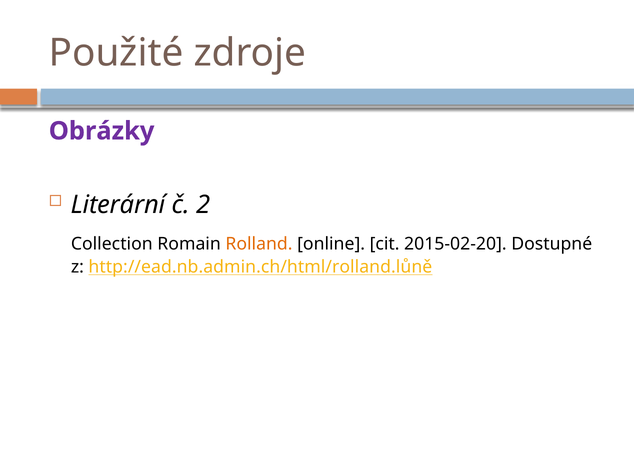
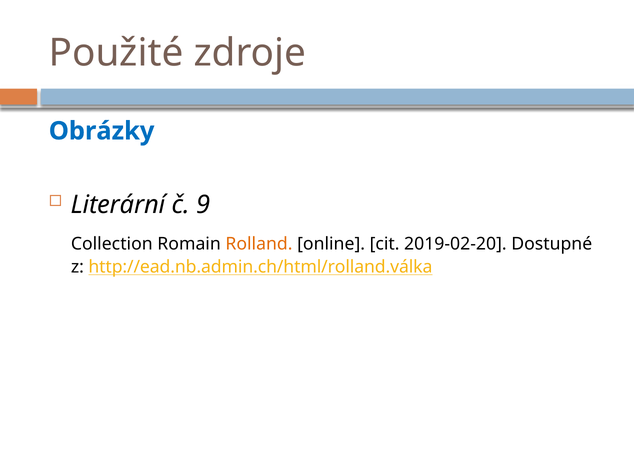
Obrázky colour: purple -> blue
2: 2 -> 9
2015-02-20: 2015-02-20 -> 2019-02-20
http://ead.nb.admin.ch/html/rolland.lůně: http://ead.nb.admin.ch/html/rolland.lůně -> http://ead.nb.admin.ch/html/rolland.válka
